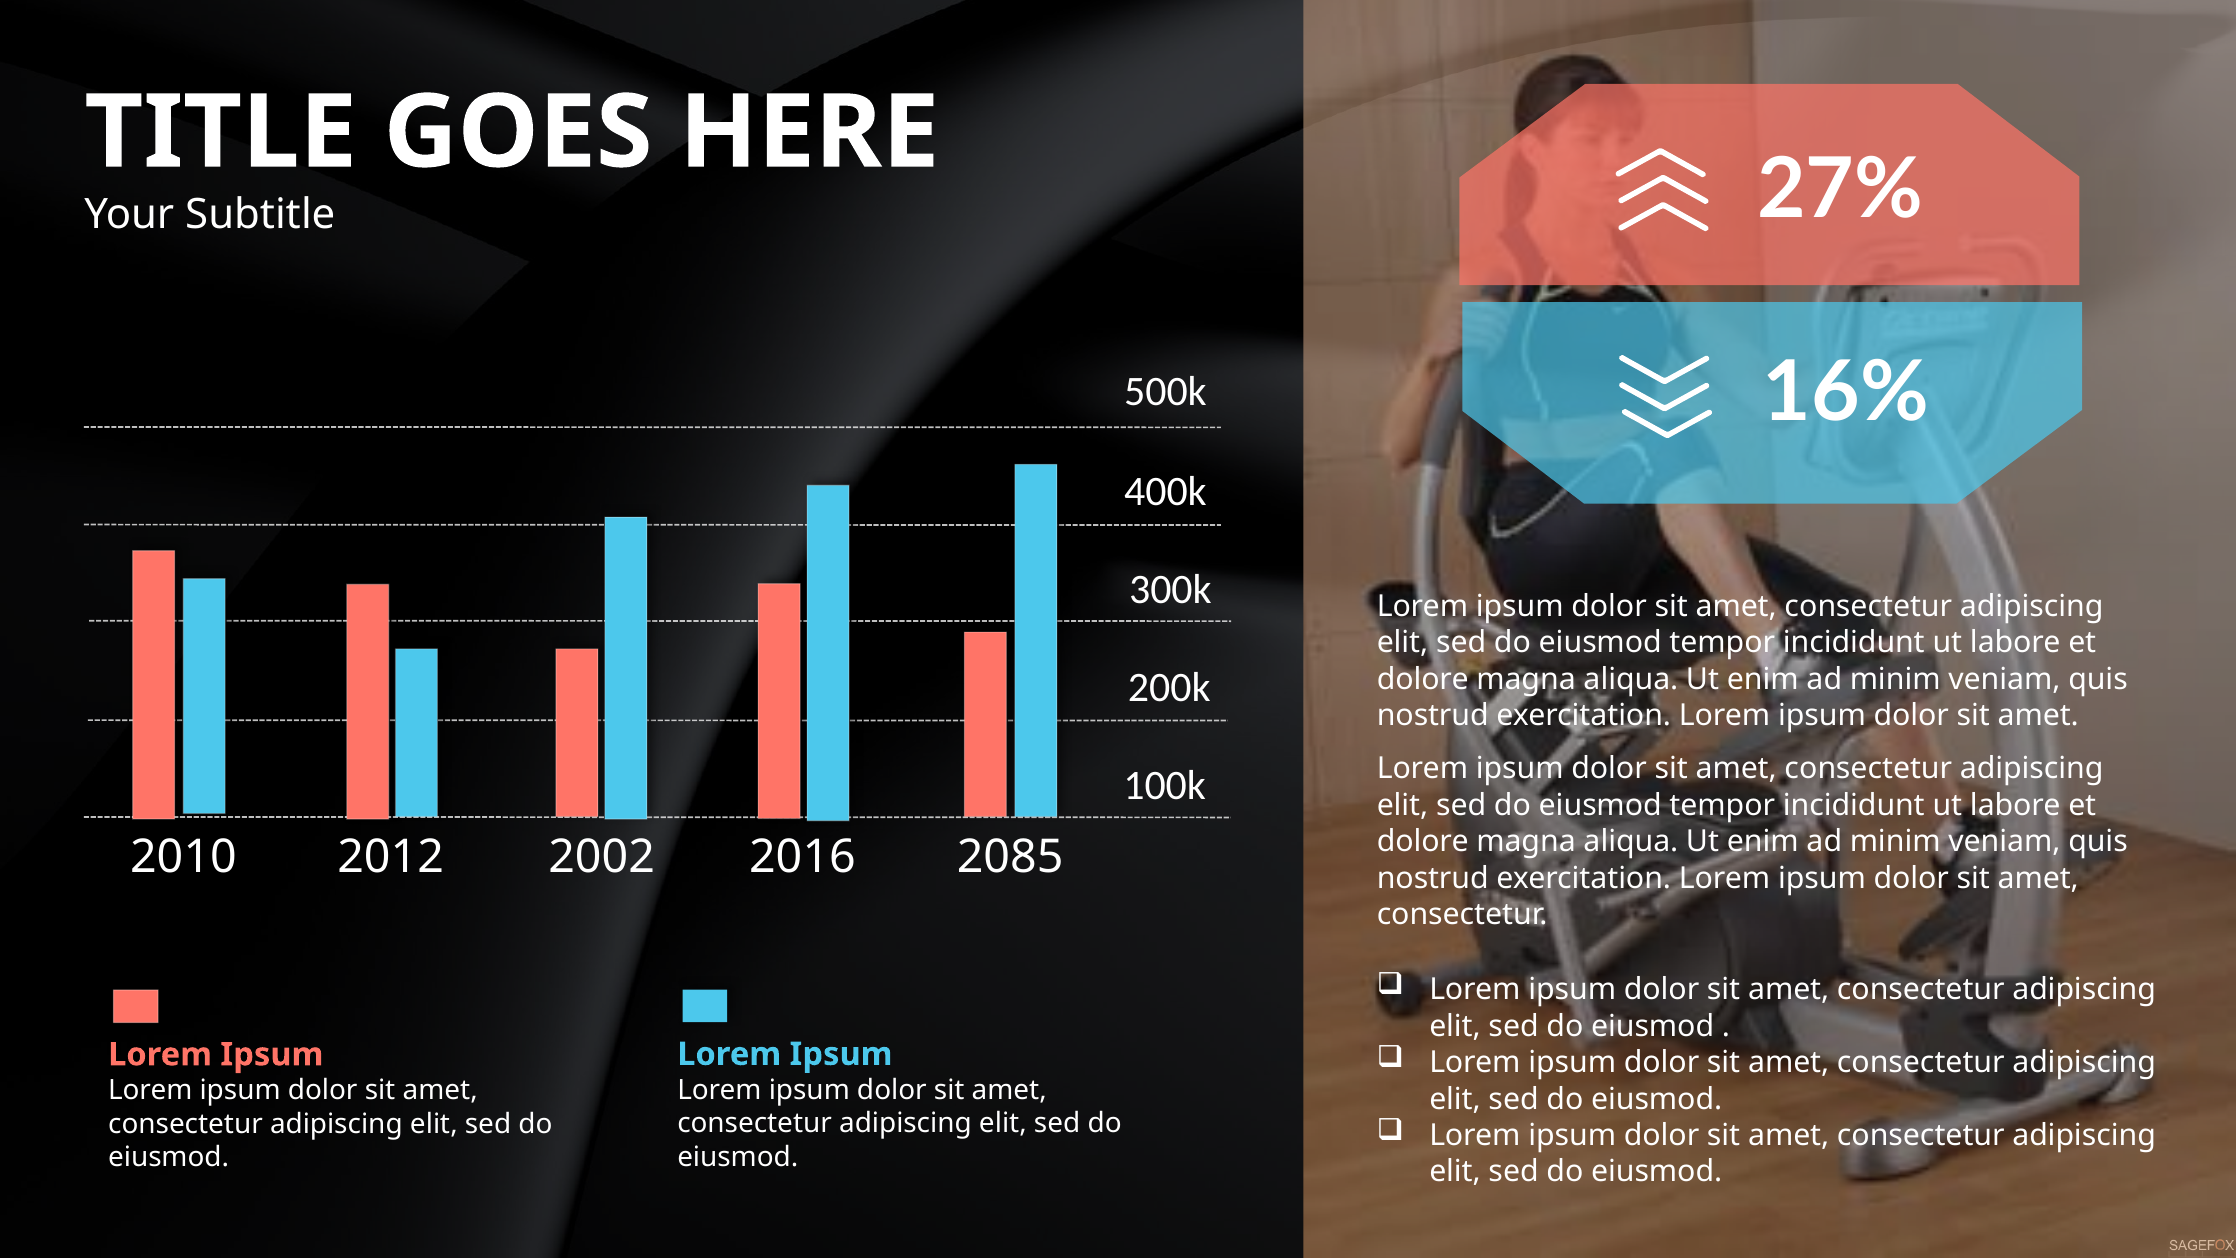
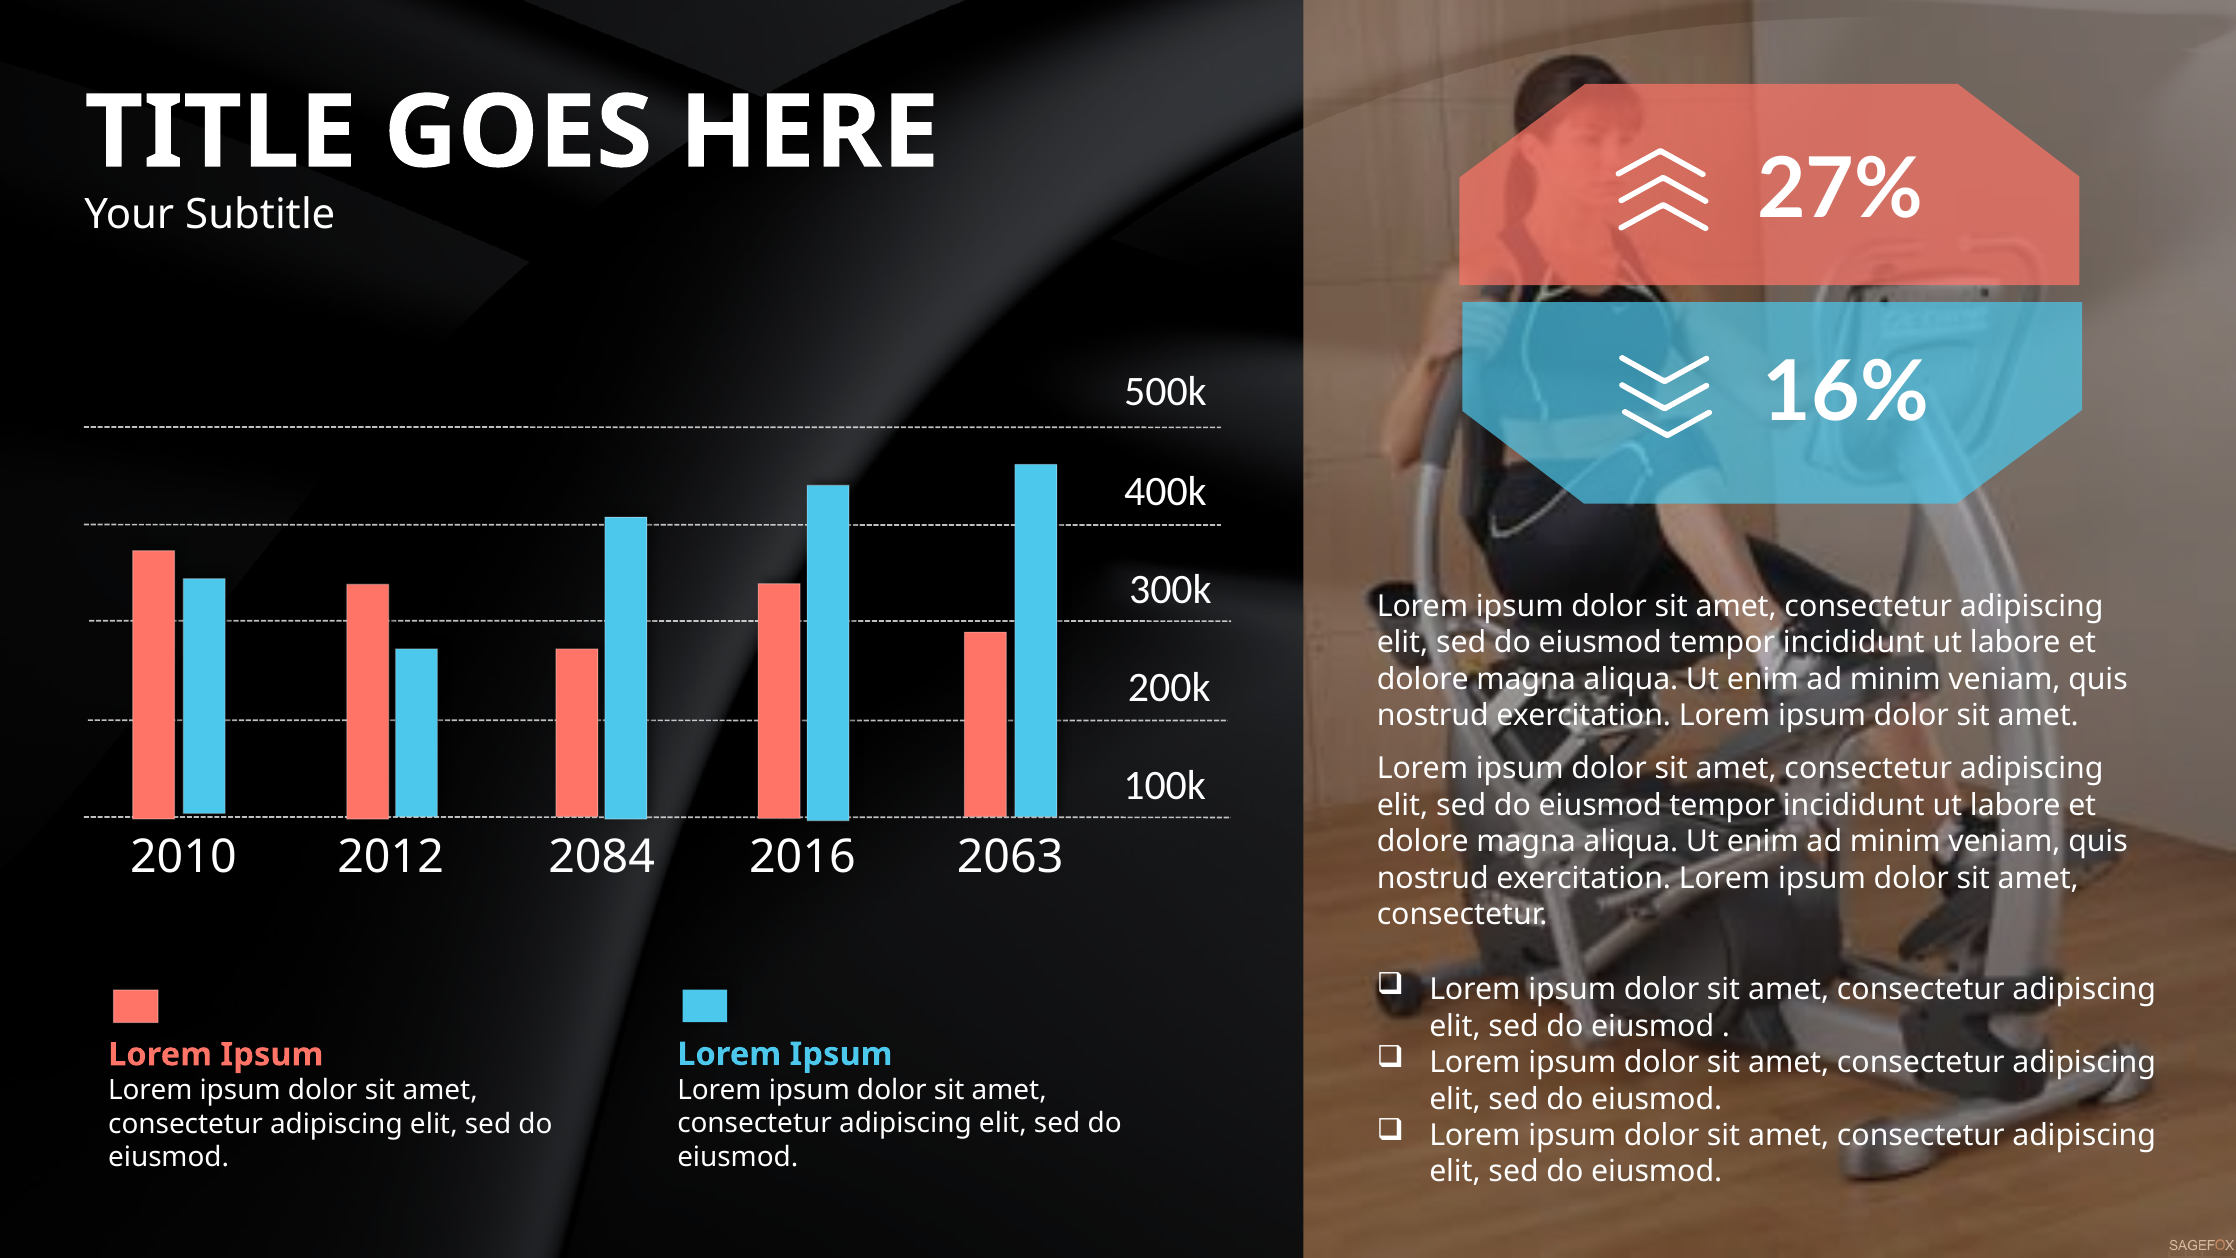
2002: 2002 -> 2084
2085: 2085 -> 2063
